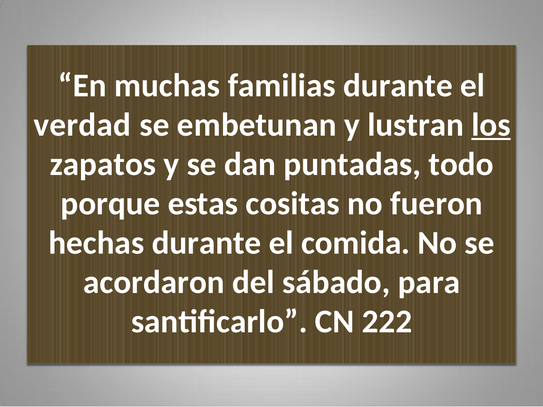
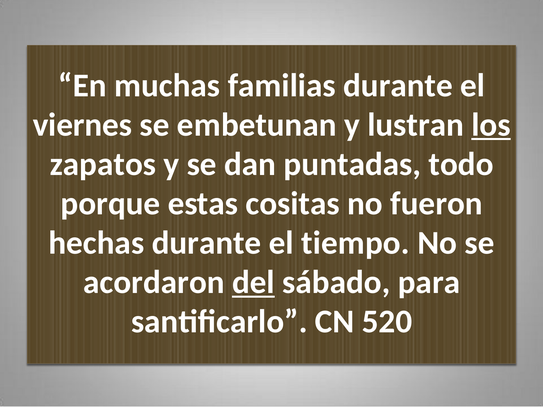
verdad: verdad -> viernes
comida: comida -> tiempo
del underline: none -> present
222: 222 -> 520
